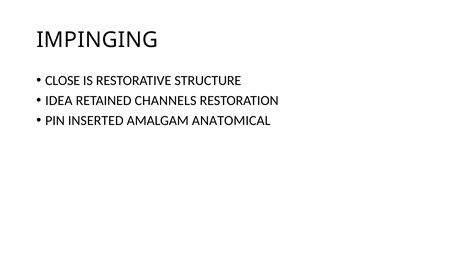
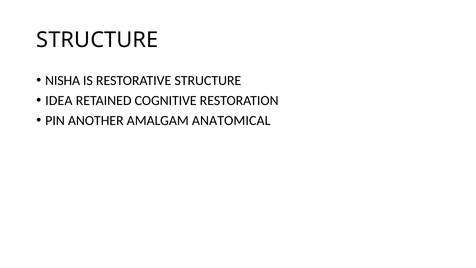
IMPINGING at (97, 40): IMPINGING -> STRUCTURE
CLOSE: CLOSE -> NISHA
CHANNELS: CHANNELS -> COGNITIVE
INSERTED: INSERTED -> ANOTHER
